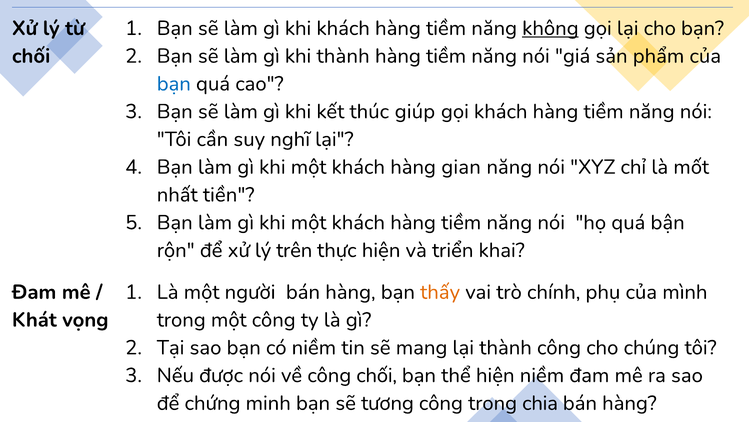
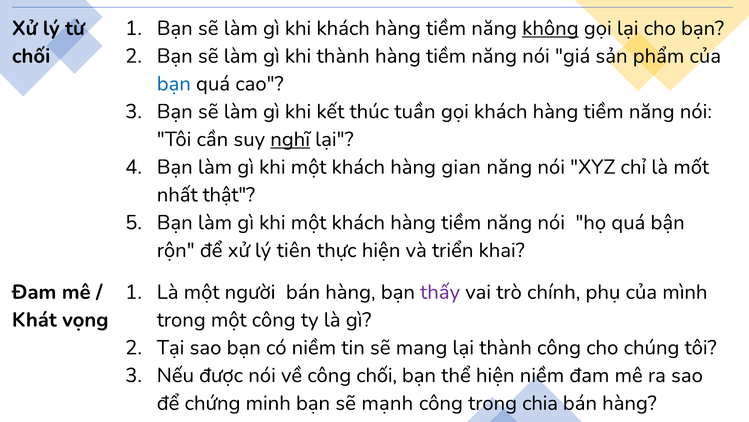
giúp: giúp -> tuần
nghĩ underline: none -> present
tiền: tiền -> thật
trên: trên -> tiên
thấy colour: orange -> purple
tương: tương -> mạnh
